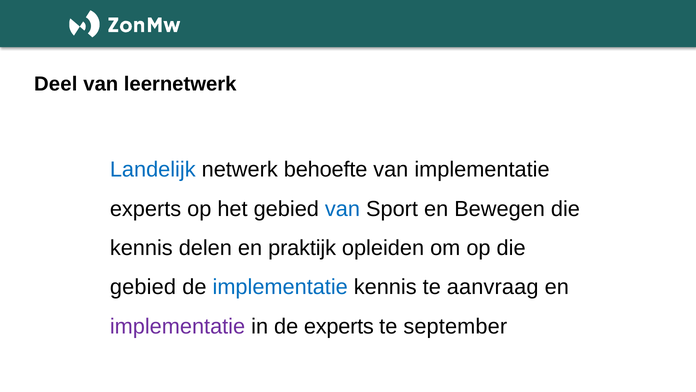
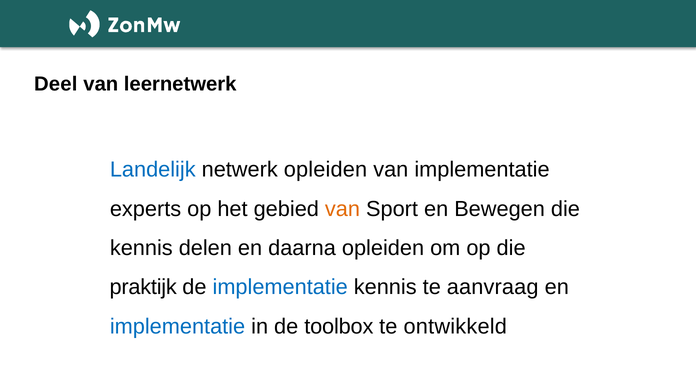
netwerk behoefte: behoefte -> opleiden
van at (342, 209) colour: blue -> orange
praktijk: praktijk -> daarna
gebied at (143, 287): gebied -> praktijk
implementatie at (178, 326) colour: purple -> blue
de experts: experts -> toolbox
september: september -> ontwikkeld
